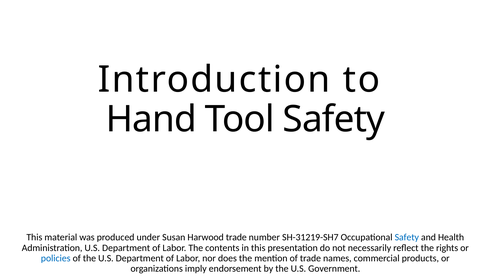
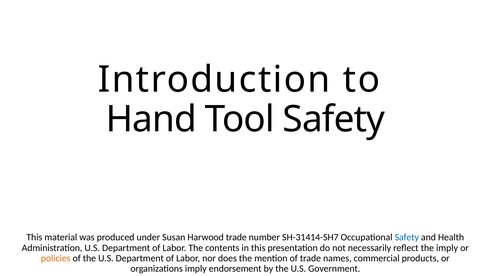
SH-31219-SH7: SH-31219-SH7 -> SH-31414-SH7
the rights: rights -> imply
policies colour: blue -> orange
